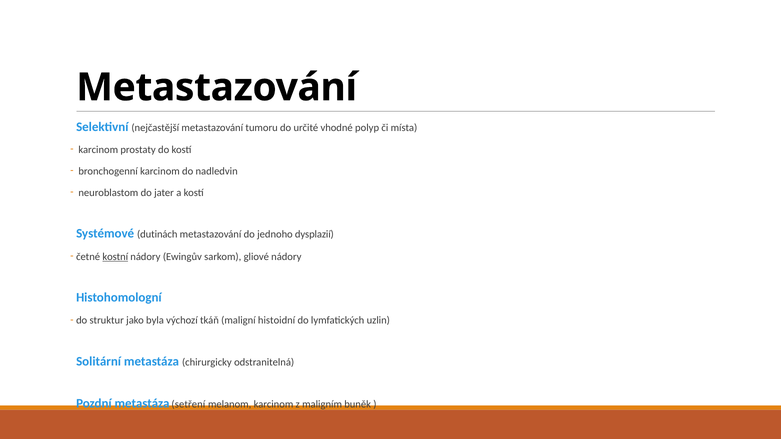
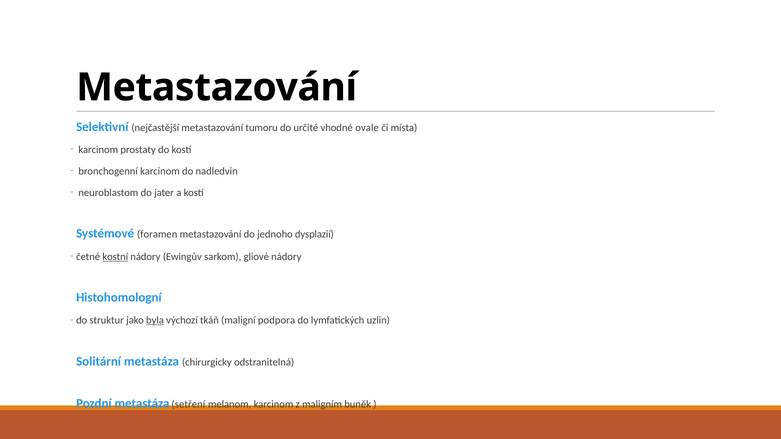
polyp: polyp -> ovale
dutinách: dutinách -> foramen
byla underline: none -> present
histoidní: histoidní -> podpora
